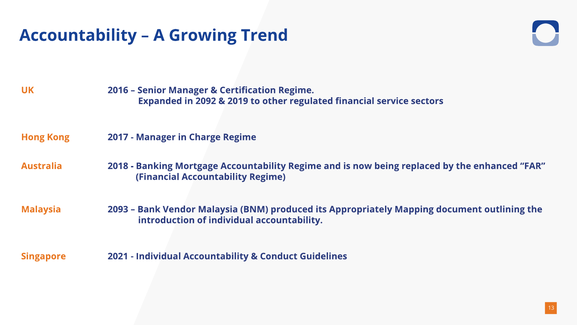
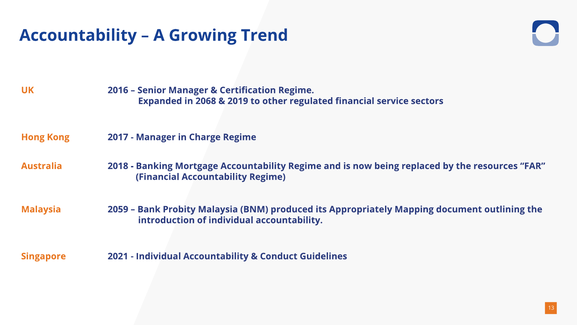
2092: 2092 -> 2068
enhanced: enhanced -> resources
2093: 2093 -> 2059
Vendor: Vendor -> Probity
